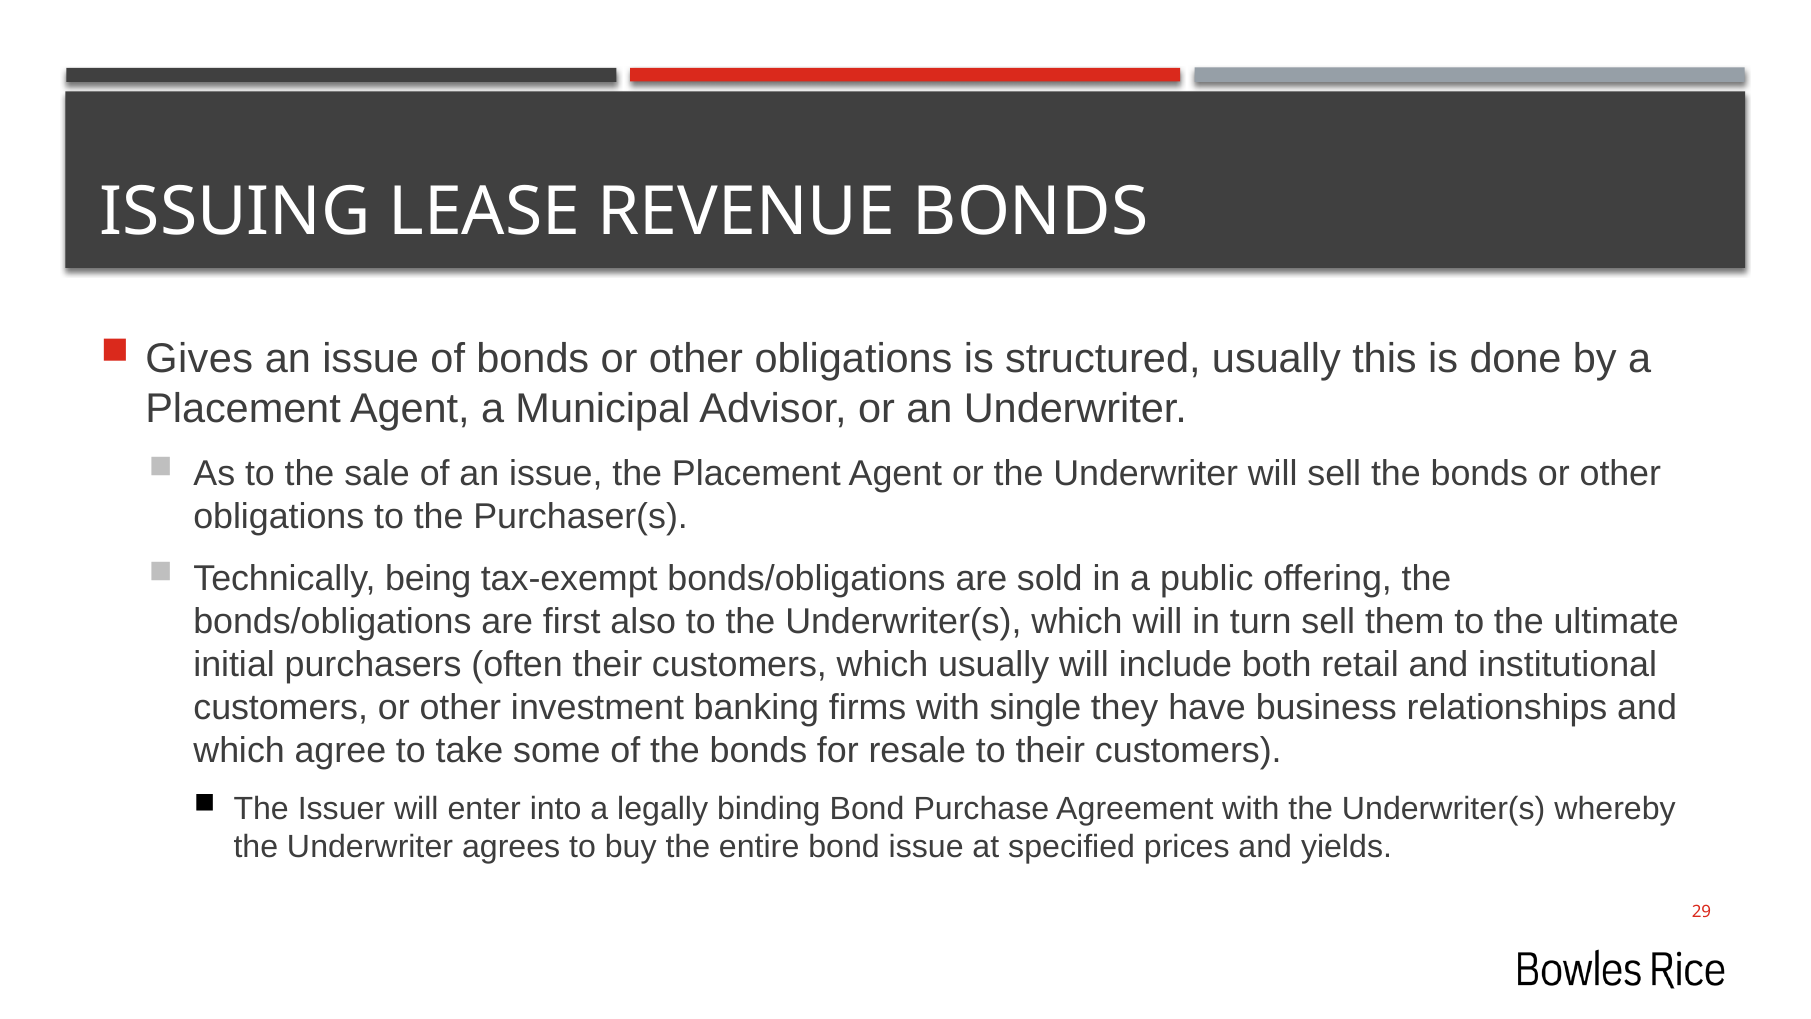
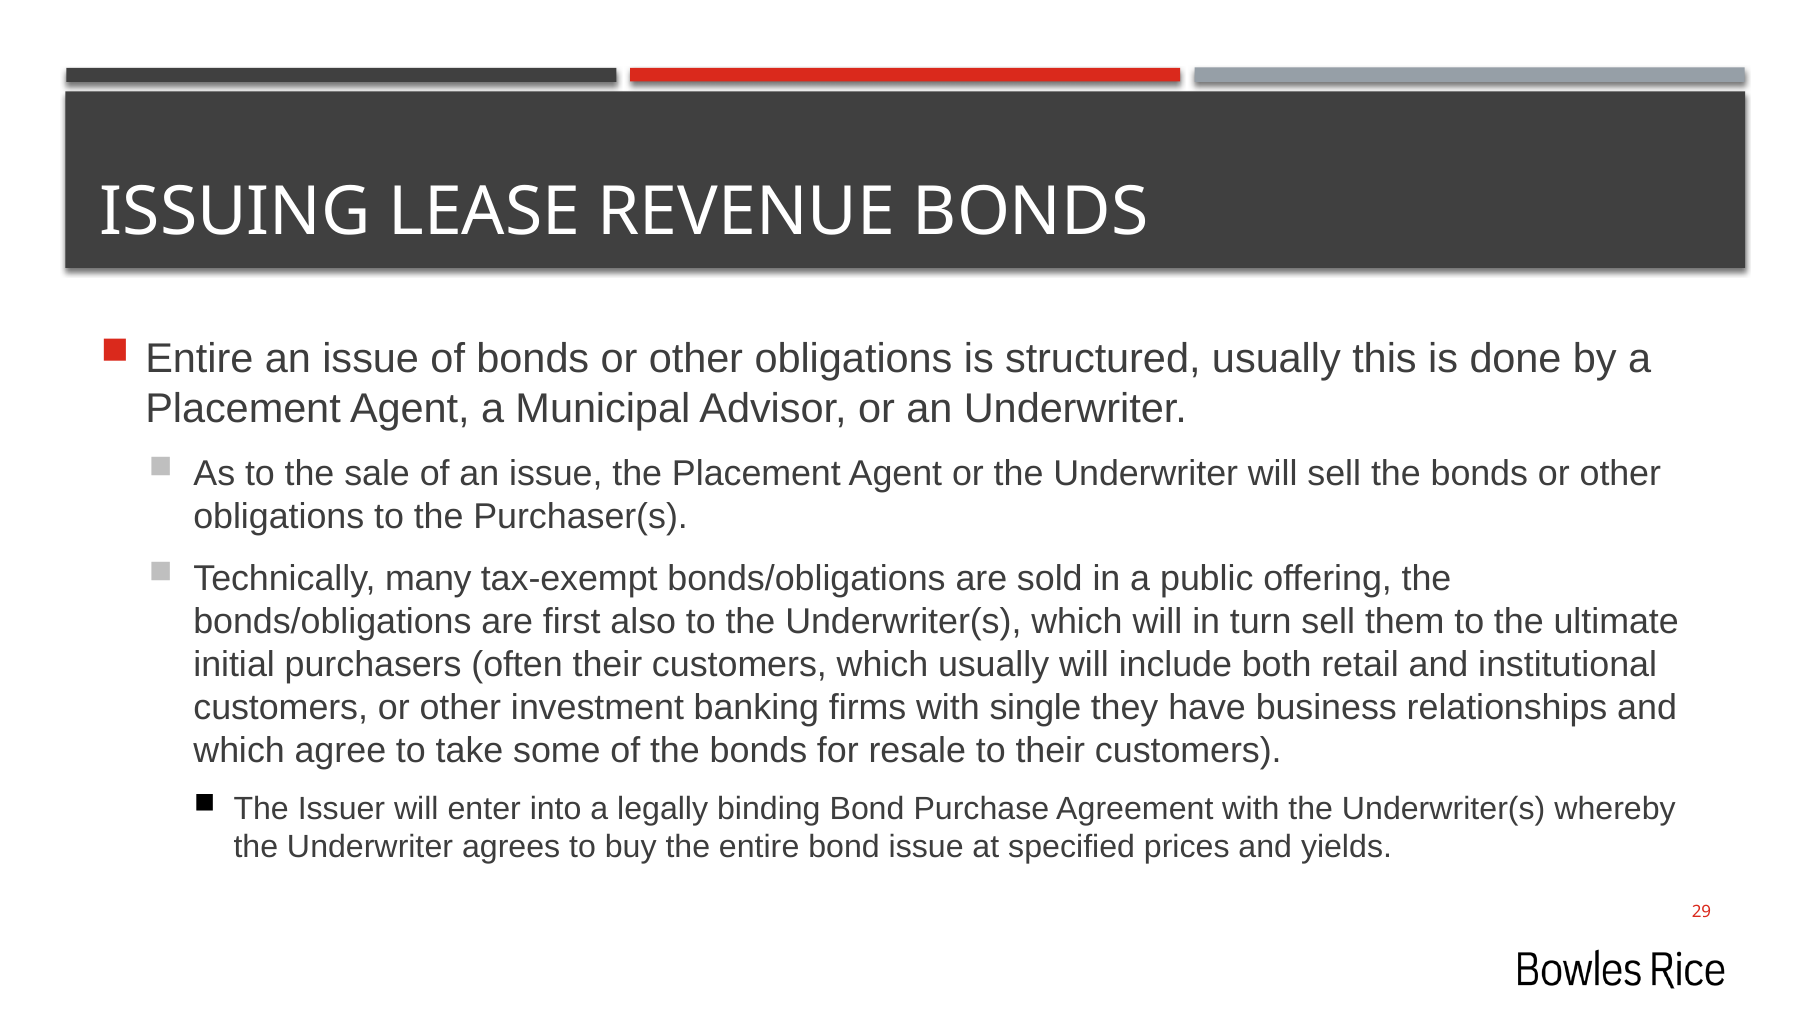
Gives at (199, 358): Gives -> Entire
being: being -> many
